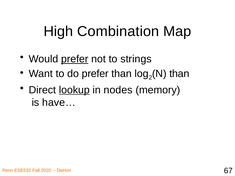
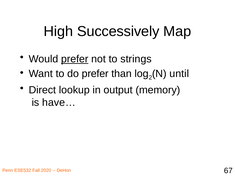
Combination: Combination -> Successively
than at (179, 74): than -> until
lookup underline: present -> none
nodes: nodes -> output
